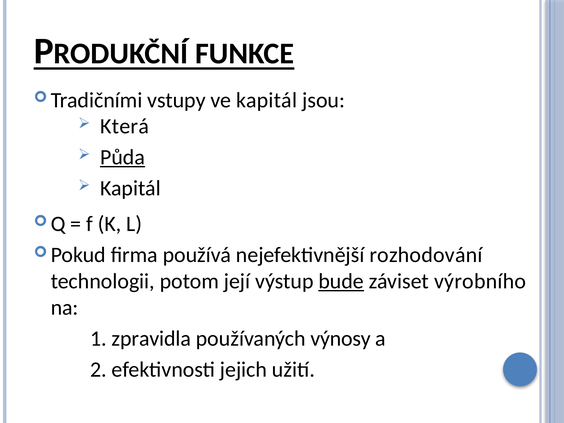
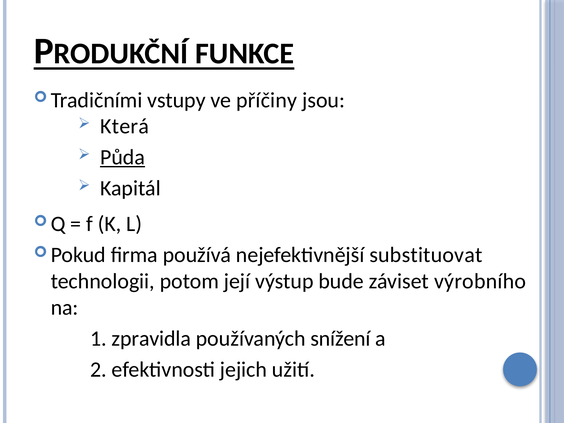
ve kapitál: kapitál -> příčiny
rozhodování: rozhodování -> substituovat
bude underline: present -> none
výnosy: výnosy -> snížení
